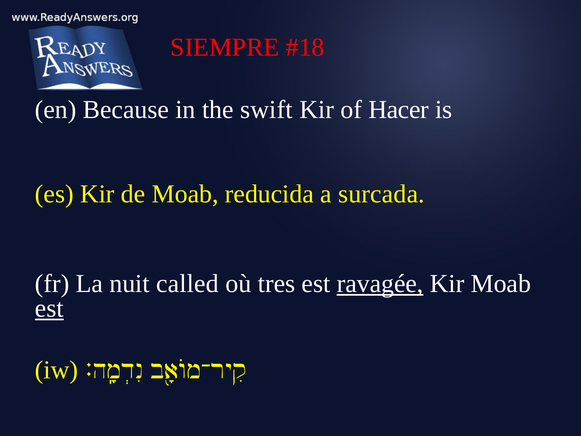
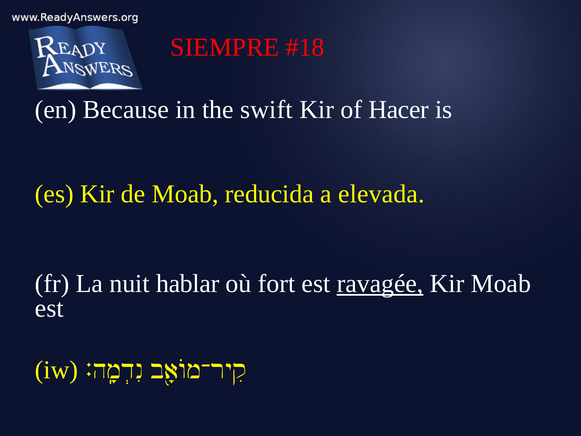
surcada: surcada -> elevada
called: called -> hablar
tres: tres -> fort
est at (49, 308) underline: present -> none
